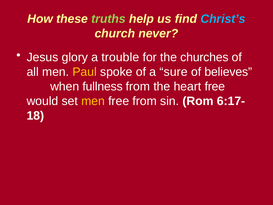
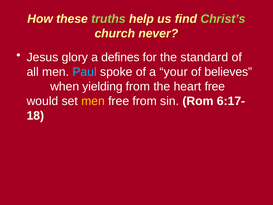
Christ’s colour: light blue -> light green
trouble: trouble -> defines
churches: churches -> standard
Paul colour: yellow -> light blue
sure: sure -> your
fullness: fullness -> yielding
